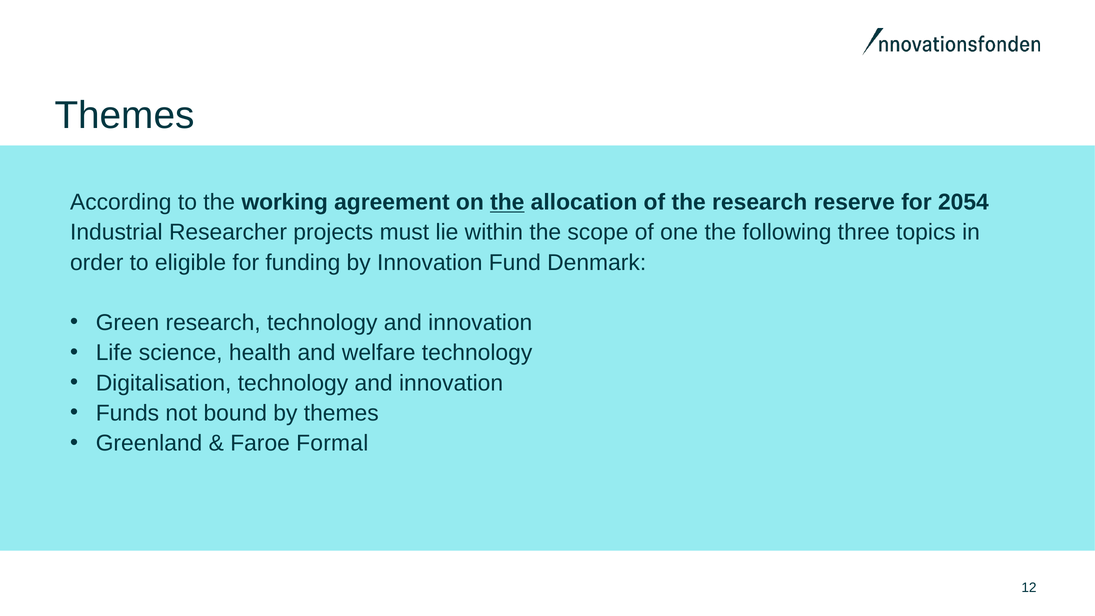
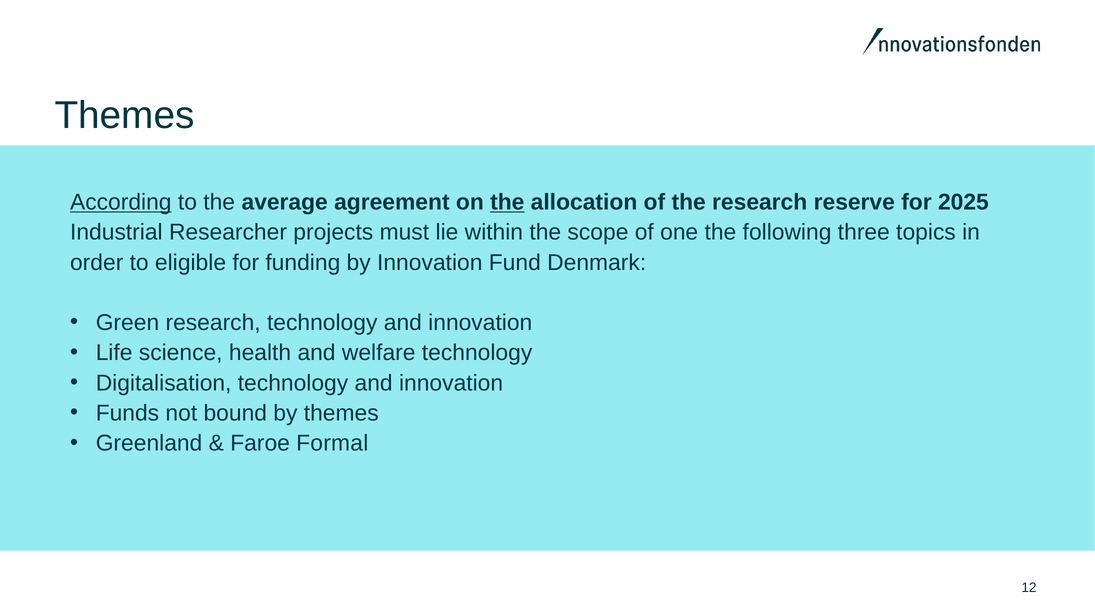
According underline: none -> present
working: working -> average
2054: 2054 -> 2025
